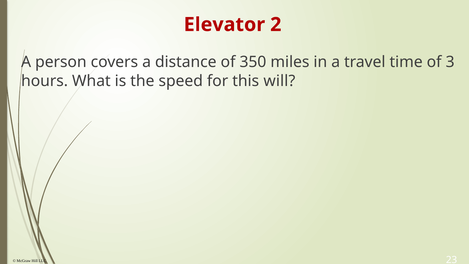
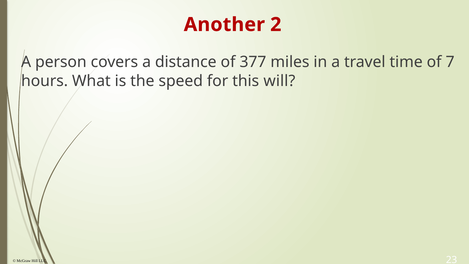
Elevator: Elevator -> Another
350: 350 -> 377
3: 3 -> 7
